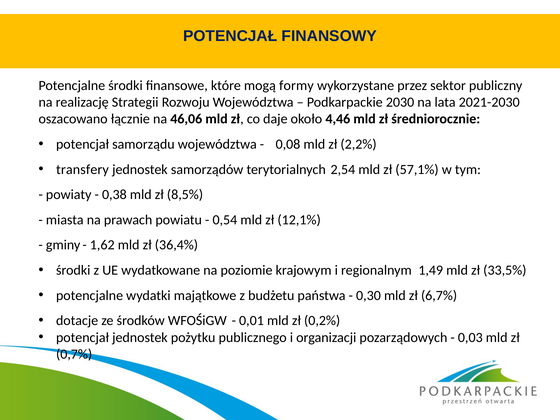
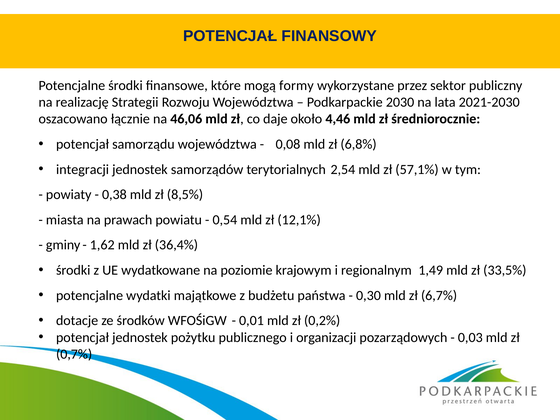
2,2%: 2,2% -> 6,8%
transfery: transfery -> integracji
